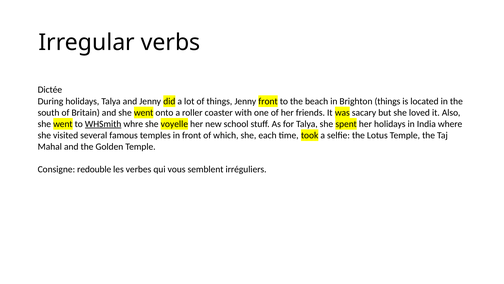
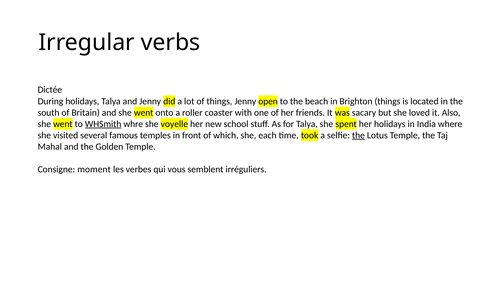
Jenny front: front -> open
the at (358, 135) underline: none -> present
redouble: redouble -> moment
